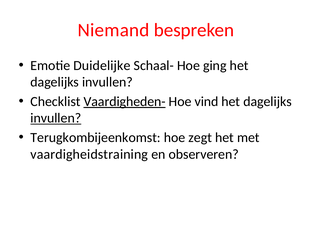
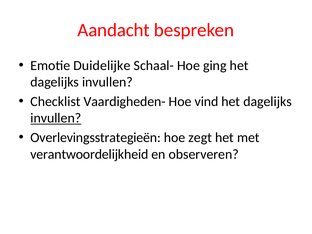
Niemand: Niemand -> Aandacht
Vaardigheden- underline: present -> none
Terugkombijeenkomst: Terugkombijeenkomst -> Overlevingsstrategieën
vaardigheidstraining: vaardigheidstraining -> verantwoordelijkheid
